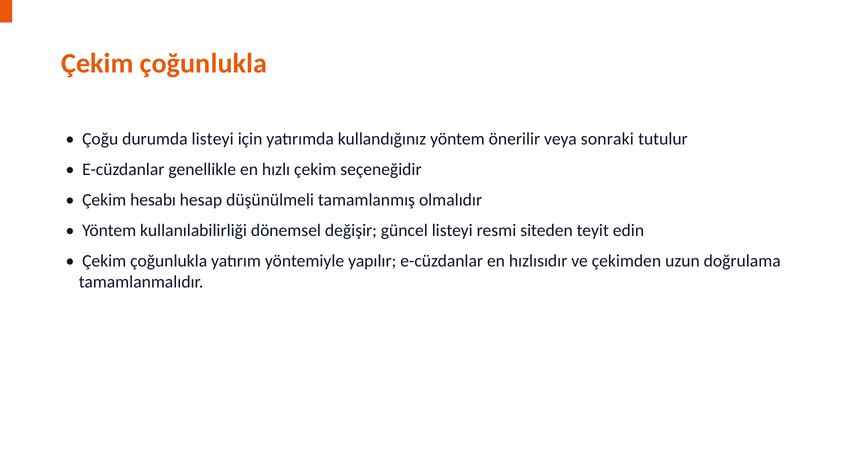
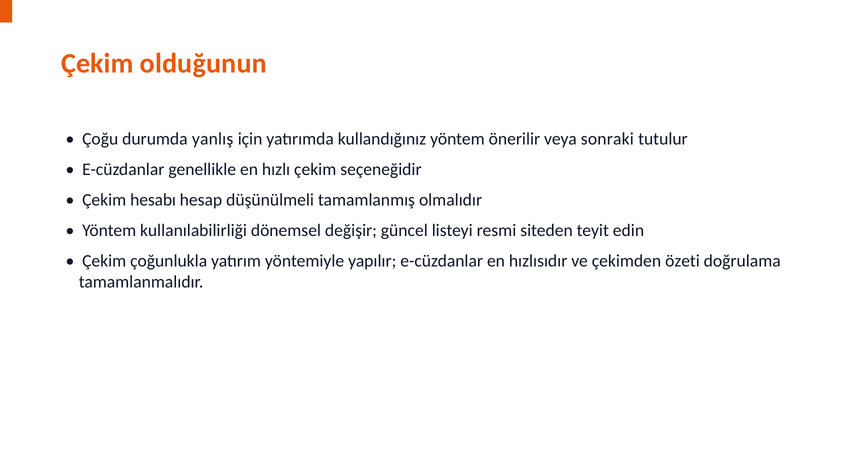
çoğunlukla at (203, 63): çoğunlukla -> olduğunun
durumda listeyi: listeyi -> yanlış
uzun: uzun -> özeti
